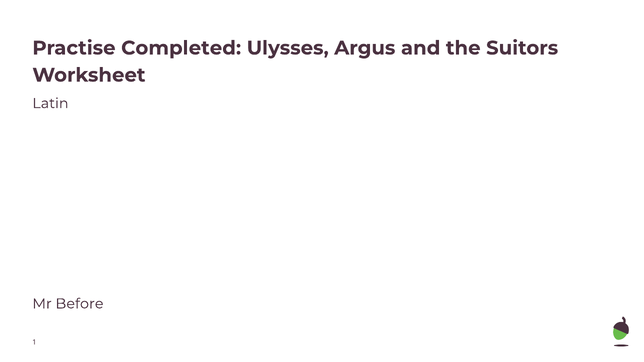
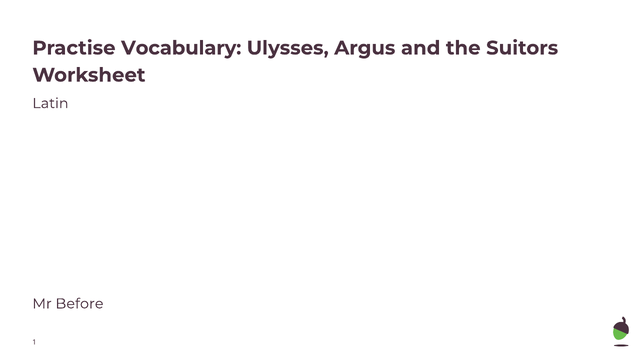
Completed: Completed -> Vocabulary
